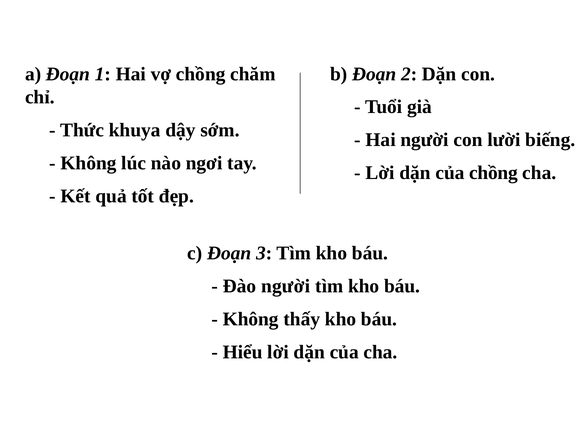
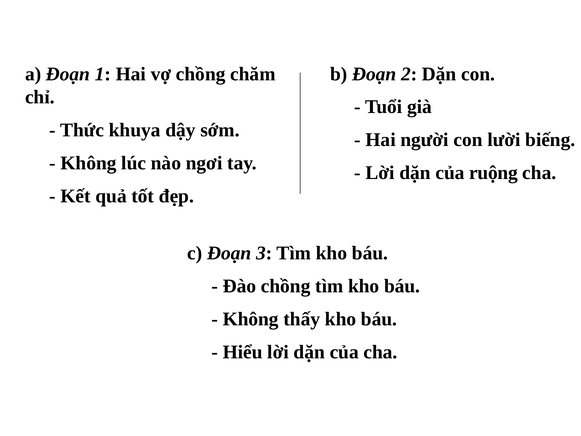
của chồng: chồng -> ruộng
Đào người: người -> chồng
